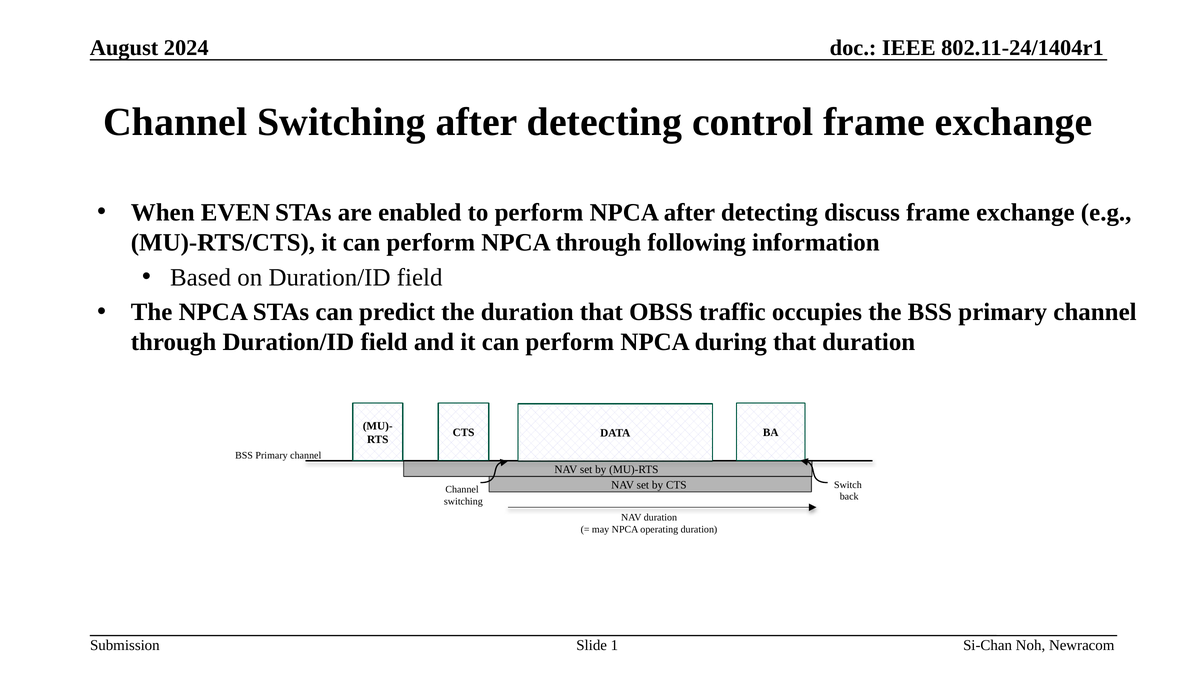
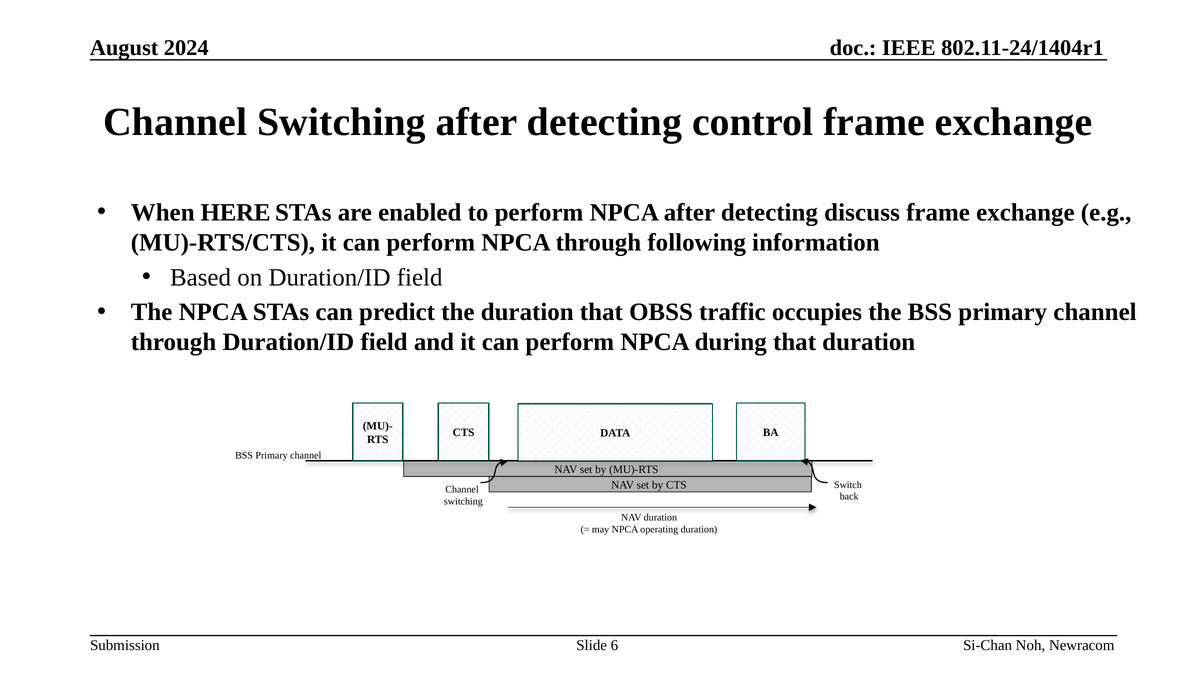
EVEN: EVEN -> HERE
1: 1 -> 6
